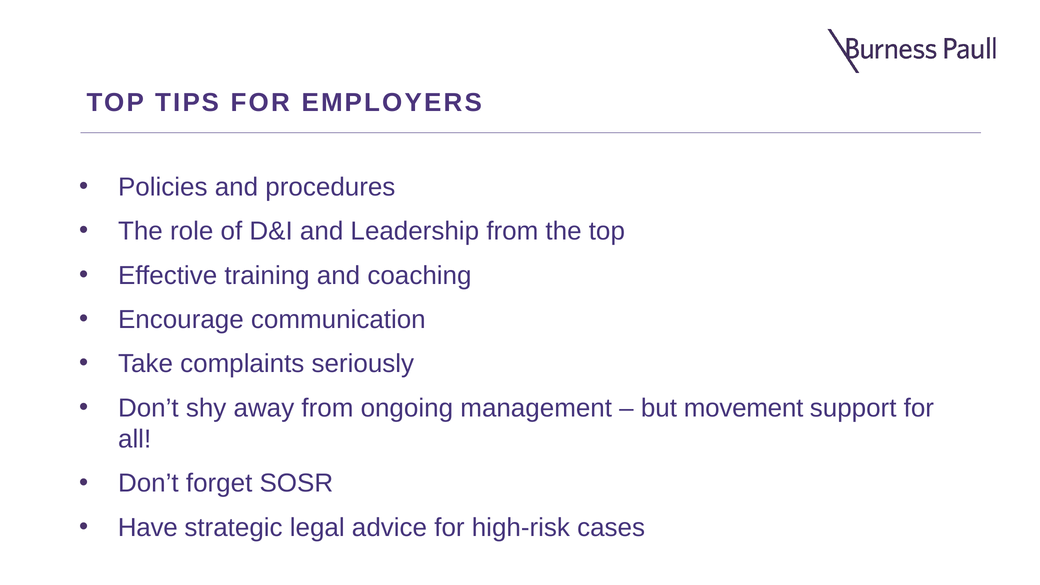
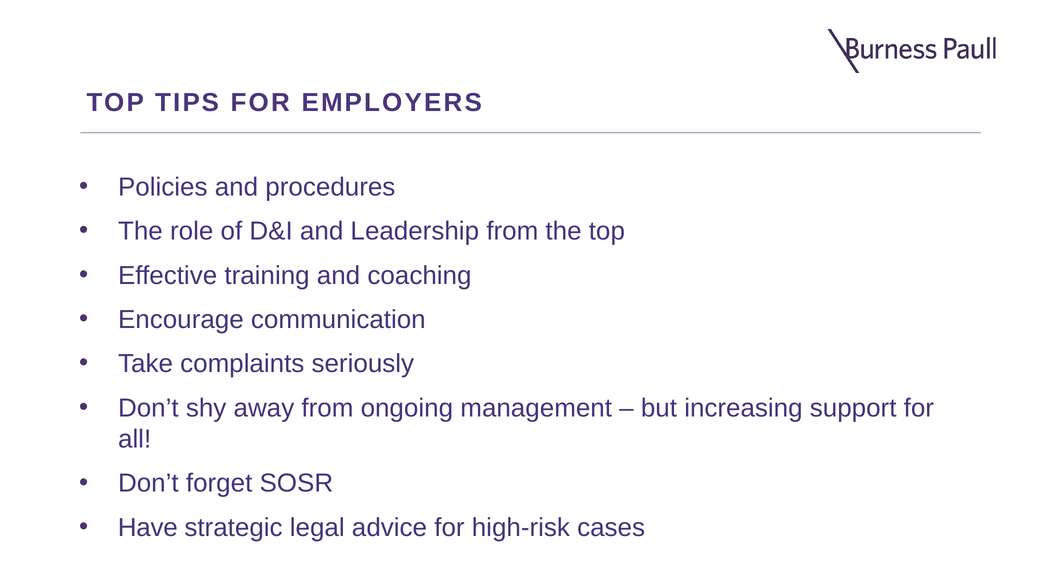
movement: movement -> increasing
